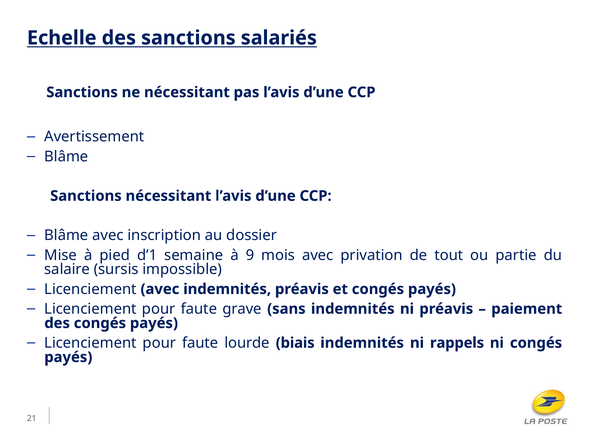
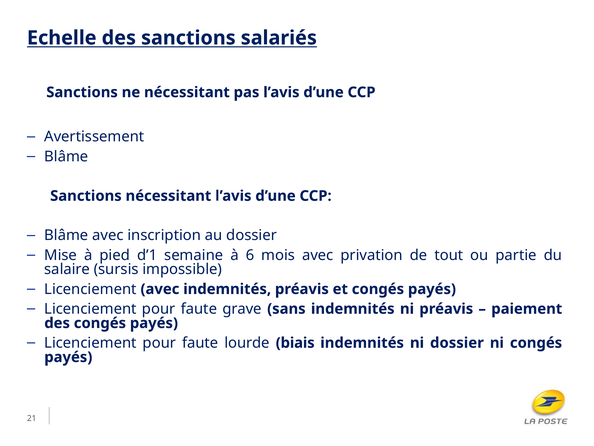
9: 9 -> 6
ni rappels: rappels -> dossier
